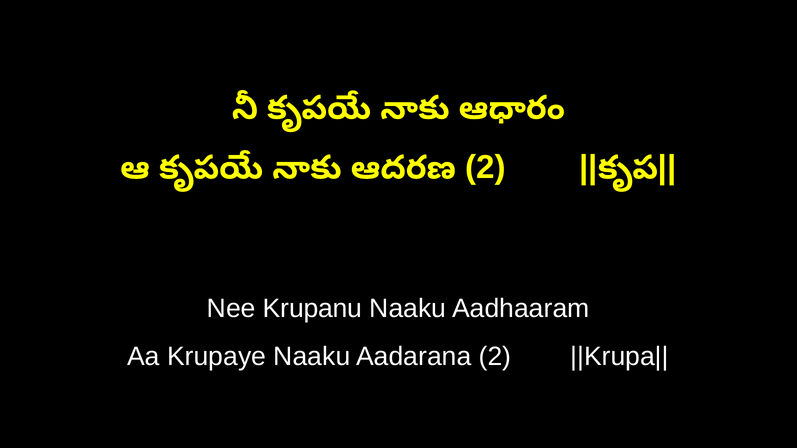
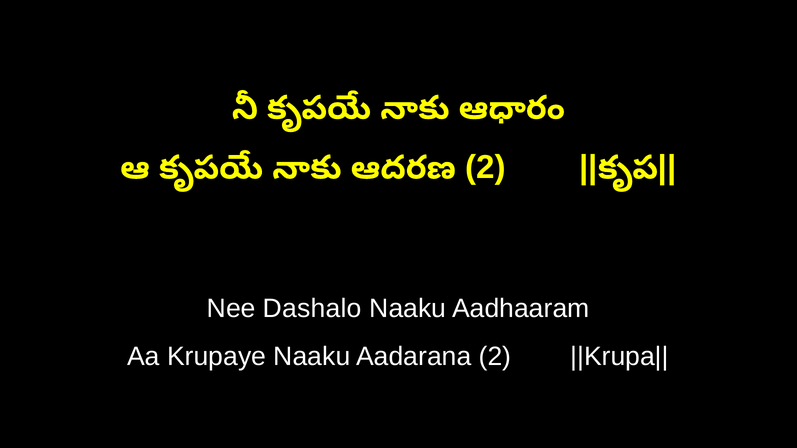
Krupanu: Krupanu -> Dashalo
